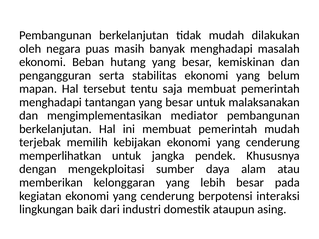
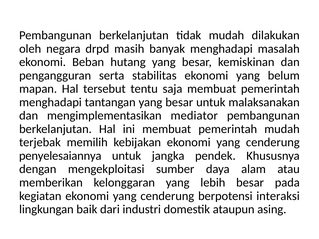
puas: puas -> drpd
memperlihatkan: memperlihatkan -> penyelesaiannya
